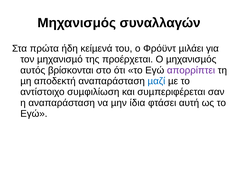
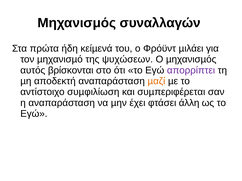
προέρχεται: προέρχεται -> ψυχώσεων
µαζί colour: blue -> orange
ίδια: ίδια -> έχει
αυτή: αυτή -> άλλη
